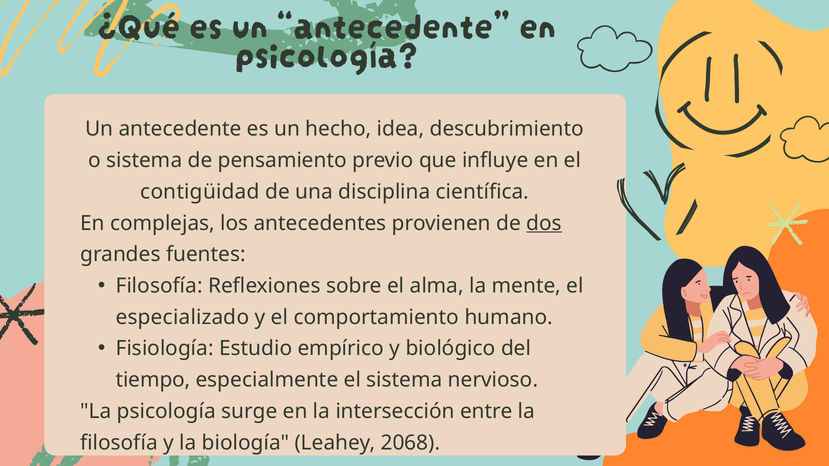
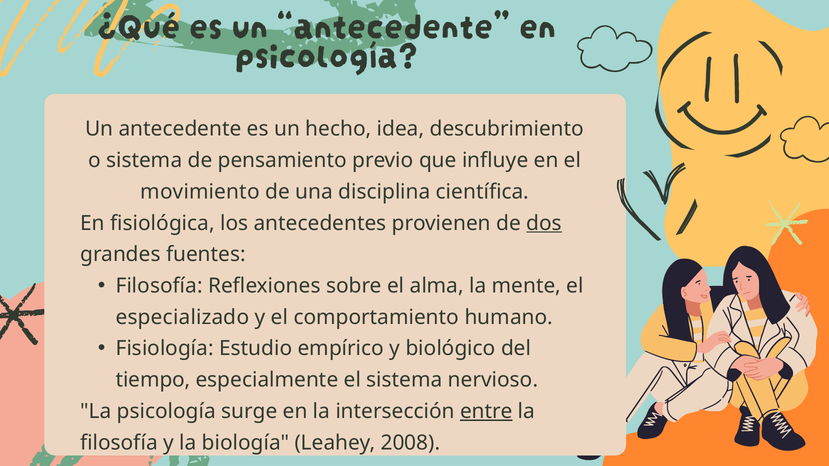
contigüidad: contigüidad -> movimiento
complejas: complejas -> fisiológica
entre underline: none -> present
2068: 2068 -> 2008
